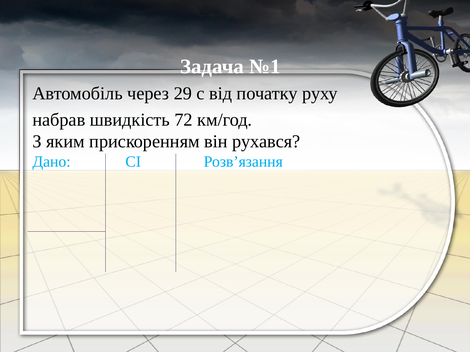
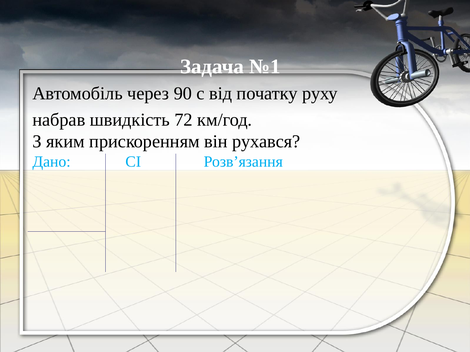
29: 29 -> 90
